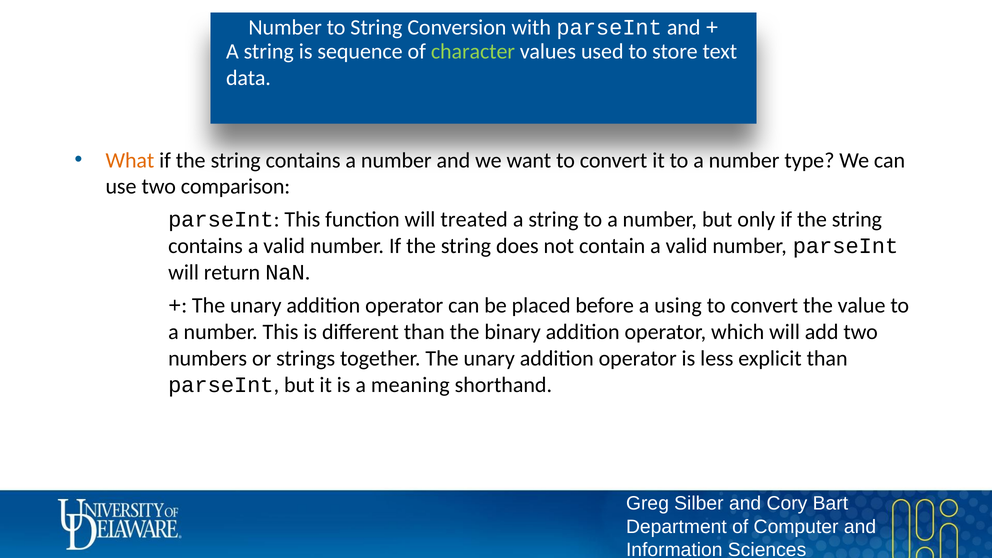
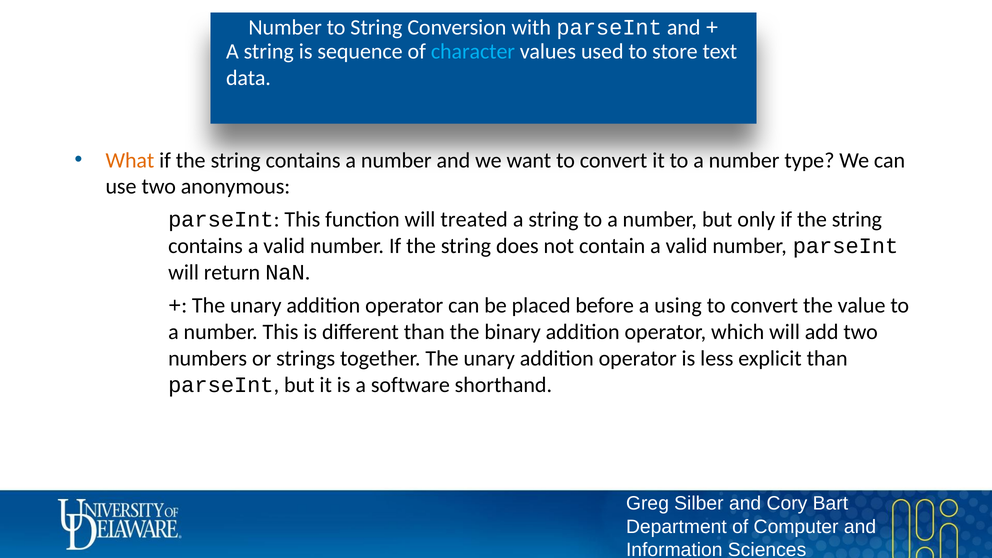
character colour: light green -> light blue
comparison: comparison -> anonymous
meaning: meaning -> software
